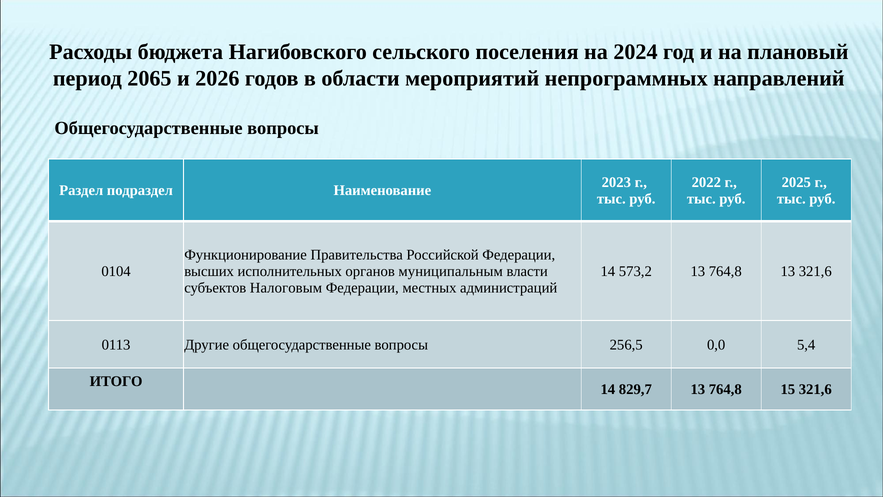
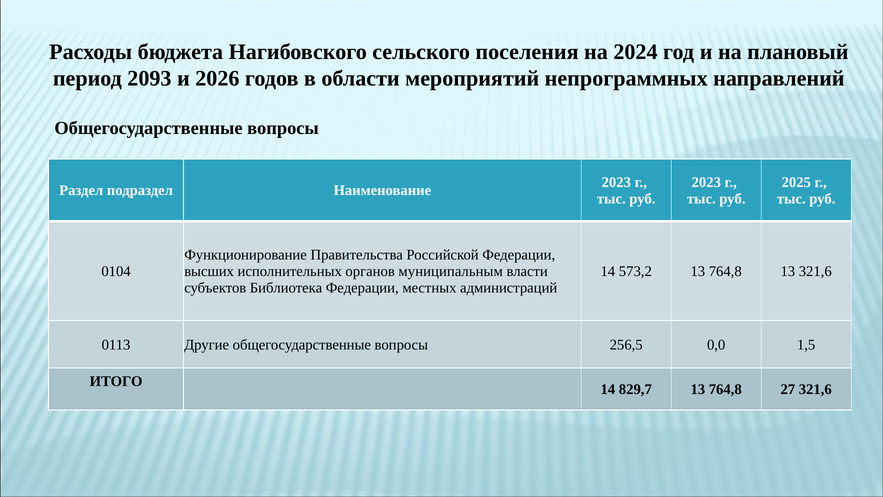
2065: 2065 -> 2093
2022 at (706, 182): 2022 -> 2023
Налоговым: Налоговым -> Библиотека
5,4: 5,4 -> 1,5
15: 15 -> 27
